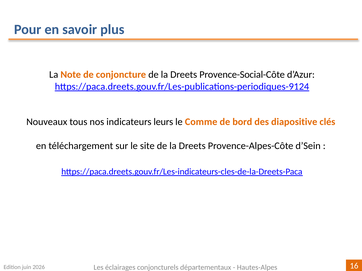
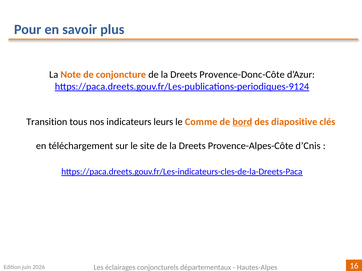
Provence-Social-Côte: Provence-Social-Côte -> Provence-Donc-Côte
Nouveaux: Nouveaux -> Transition
bord underline: none -> present
d’Sein: d’Sein -> d’Cnis
